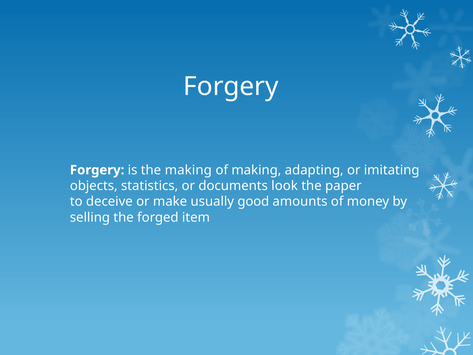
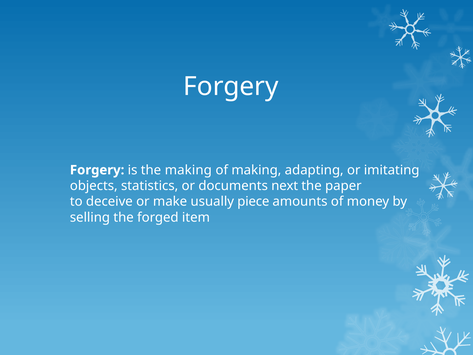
look: look -> next
good: good -> piece
